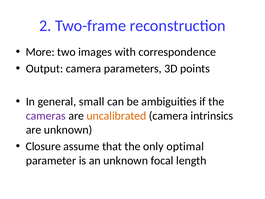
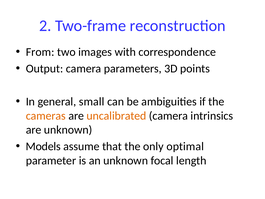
More: More -> From
cameras colour: purple -> orange
Closure: Closure -> Models
